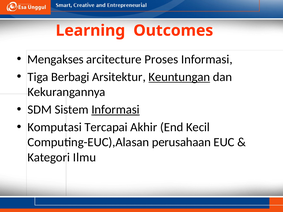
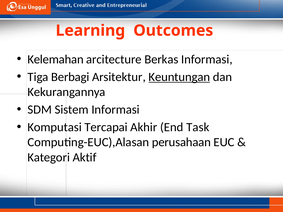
Mengakses: Mengakses -> Kelemahan
Proses: Proses -> Berkas
Informasi at (116, 110) underline: present -> none
Kecil: Kecil -> Task
Ilmu: Ilmu -> Aktif
